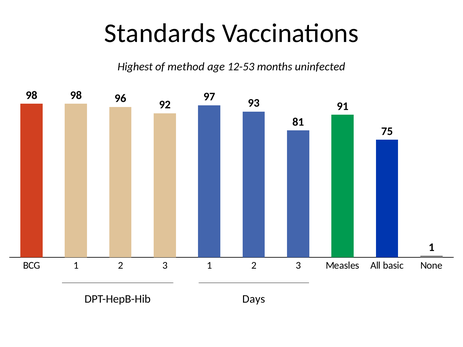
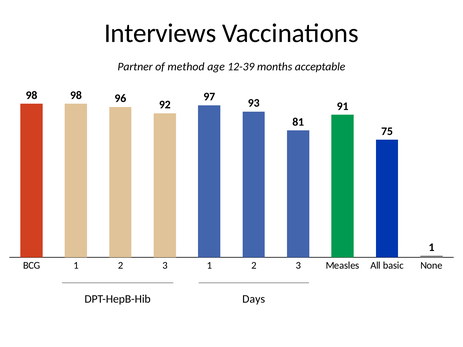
Standards: Standards -> Interviews
Highest: Highest -> Partner
12-53: 12-53 -> 12-39
uninfected: uninfected -> acceptable
